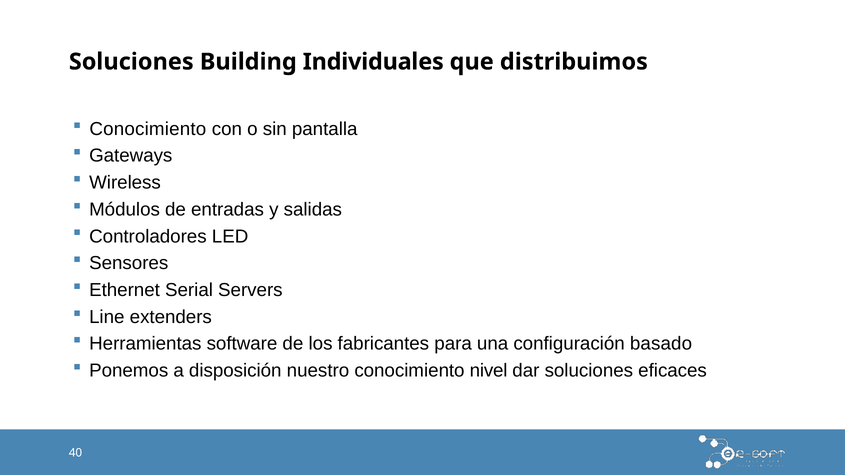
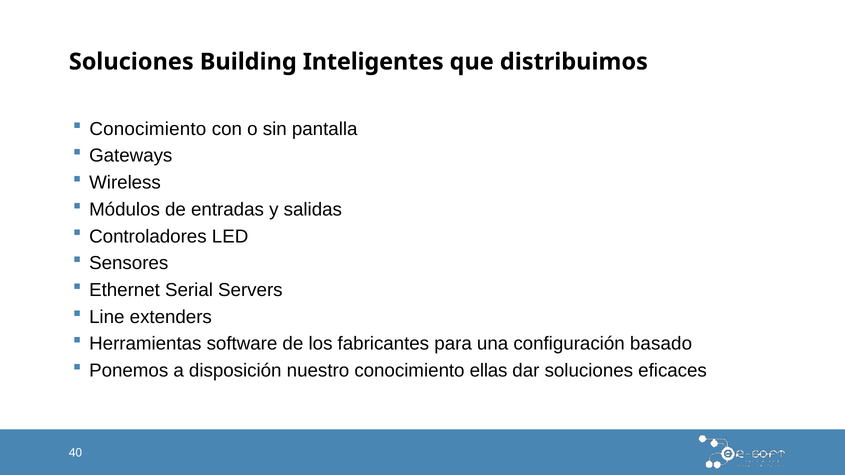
Individuales: Individuales -> Inteligentes
nivel: nivel -> ellas
